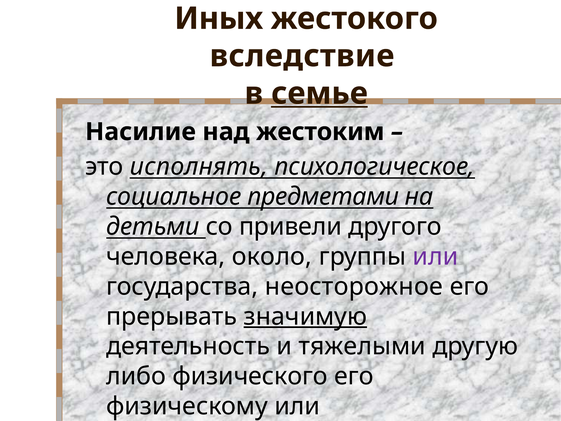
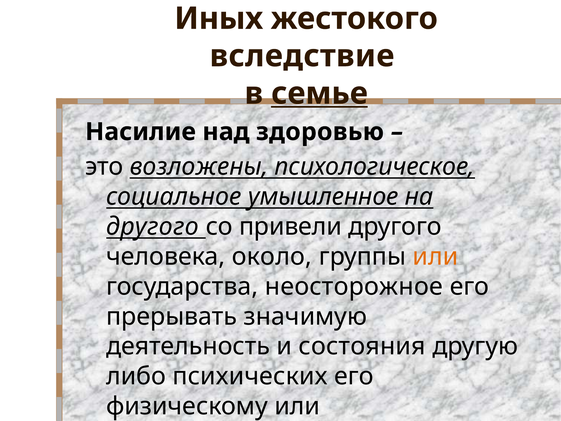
над жестоким: жестоким -> здоровью
исполнять: исполнять -> возложены
предметами: предметами -> умышленное
детьми at (153, 227): детьми -> другого
или at (435, 256) colour: purple -> orange
значимую underline: present -> none
тяжелыми: тяжелыми -> состояния
физического: физического -> психических
